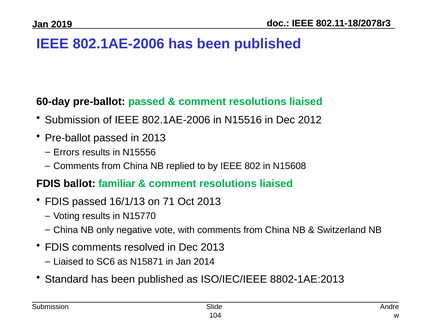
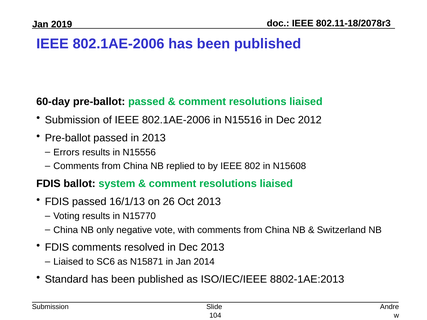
familiar: familiar -> system
71: 71 -> 26
